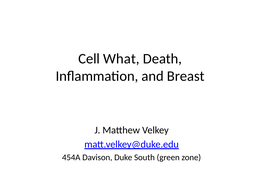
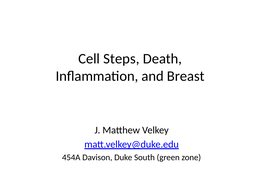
What: What -> Steps
